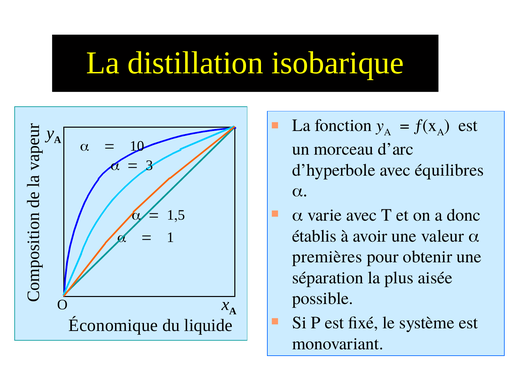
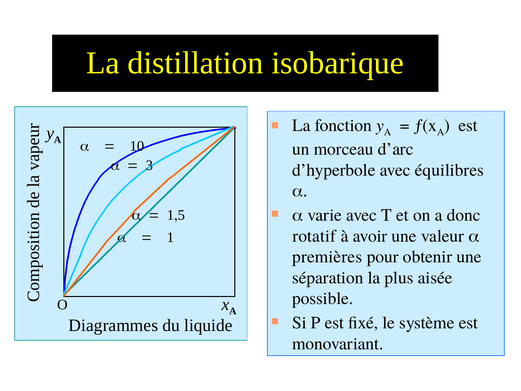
établis: établis -> rotatif
Économique: Économique -> Diagrammes
